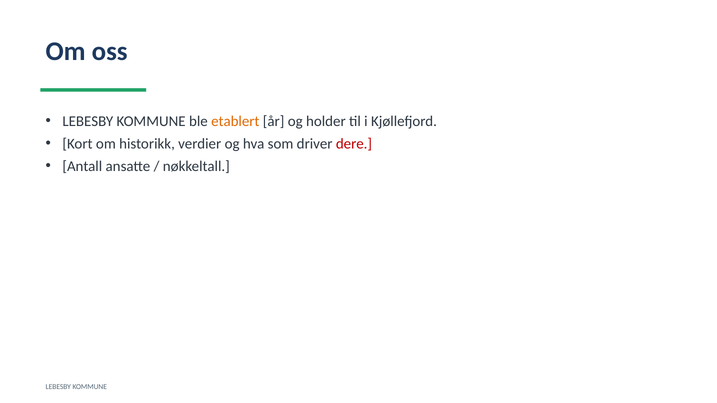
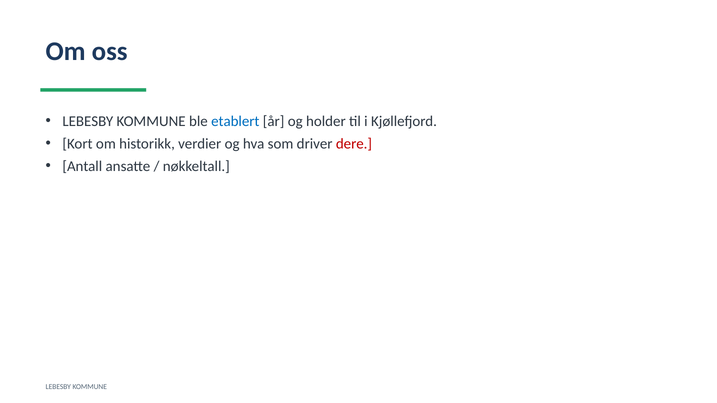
etablert colour: orange -> blue
